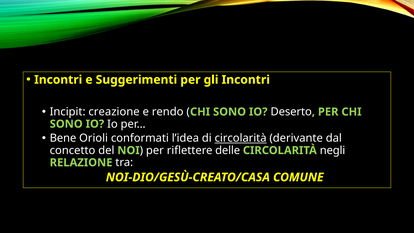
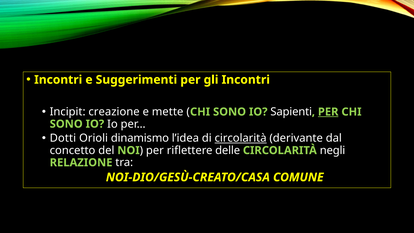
rendo: rendo -> mette
Deserto: Deserto -> Sapienti
PER at (328, 112) underline: none -> present
Bene: Bene -> Dotti
conformati: conformati -> dinamismo
